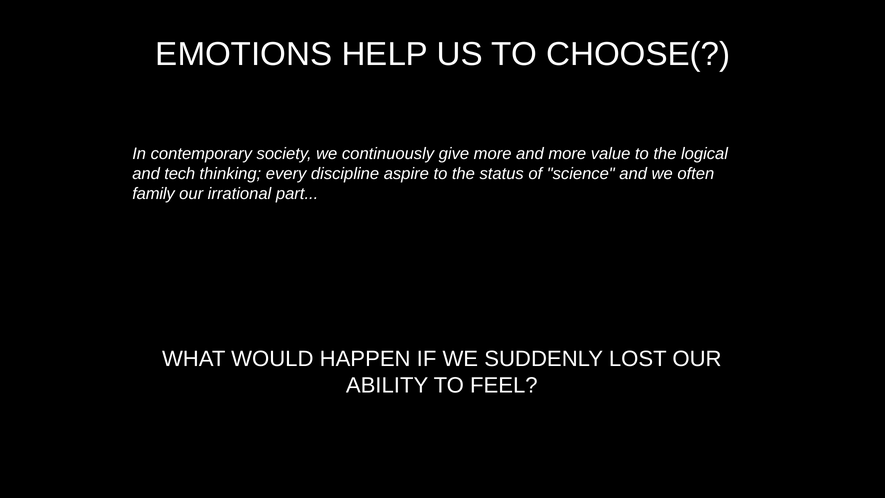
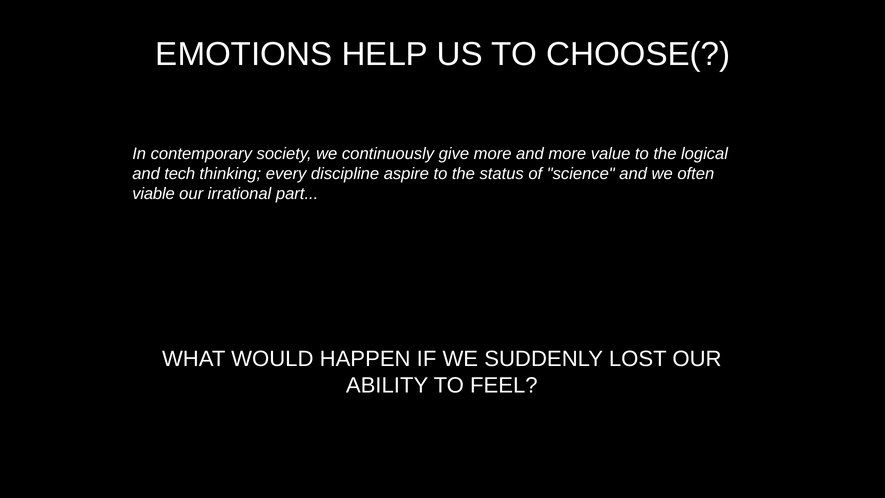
family: family -> viable
